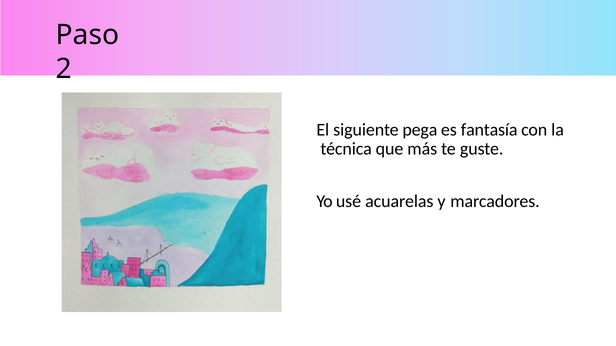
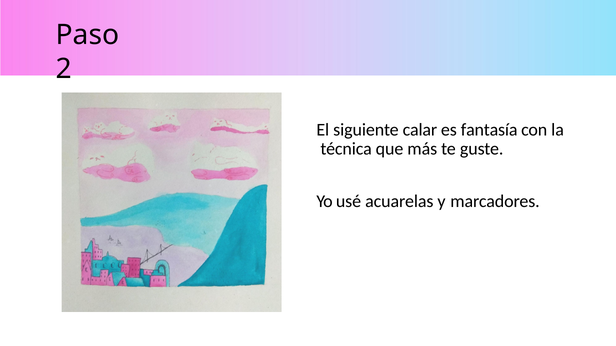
pega: pega -> calar
